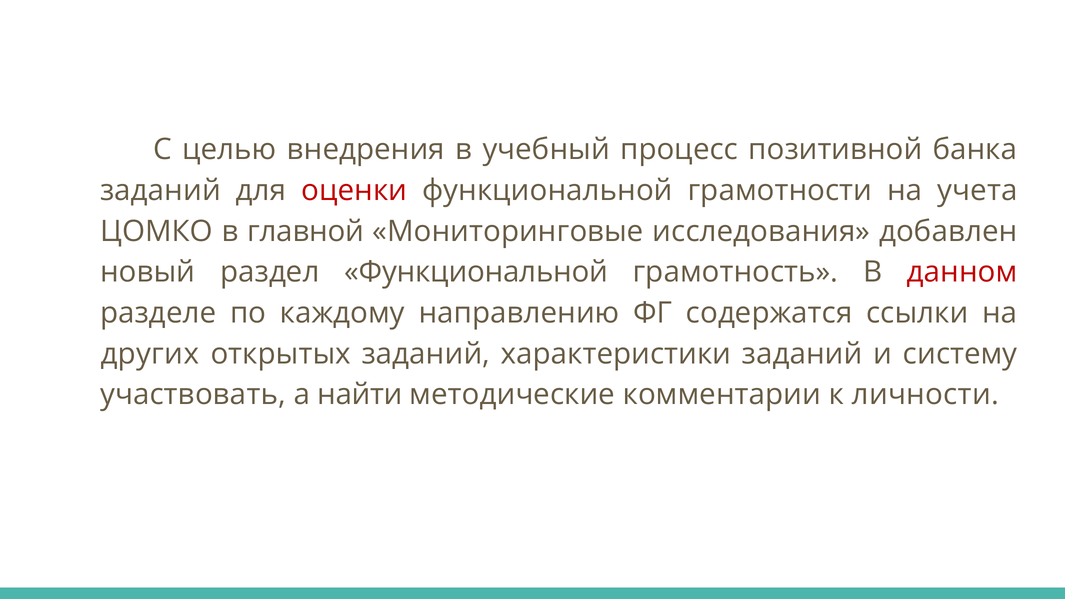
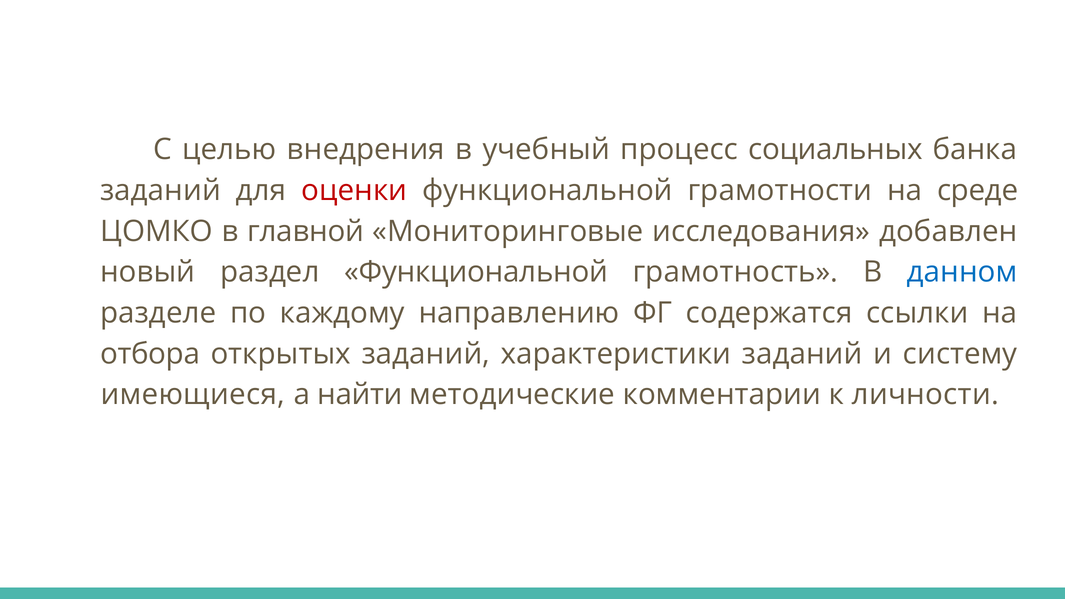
позитивной: позитивной -> социальных
учета: учета -> среде
данном colour: red -> blue
других: других -> отбора
участвовать: участвовать -> имеющиеся
